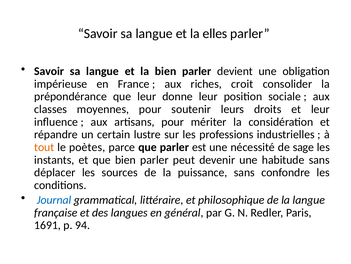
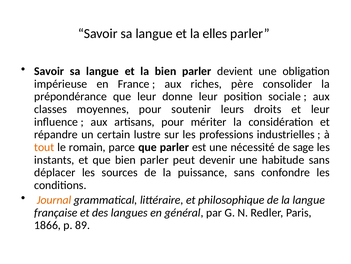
croit: croit -> père
poètes: poètes -> romain
Journal colour: blue -> orange
1691: 1691 -> 1866
94: 94 -> 89
